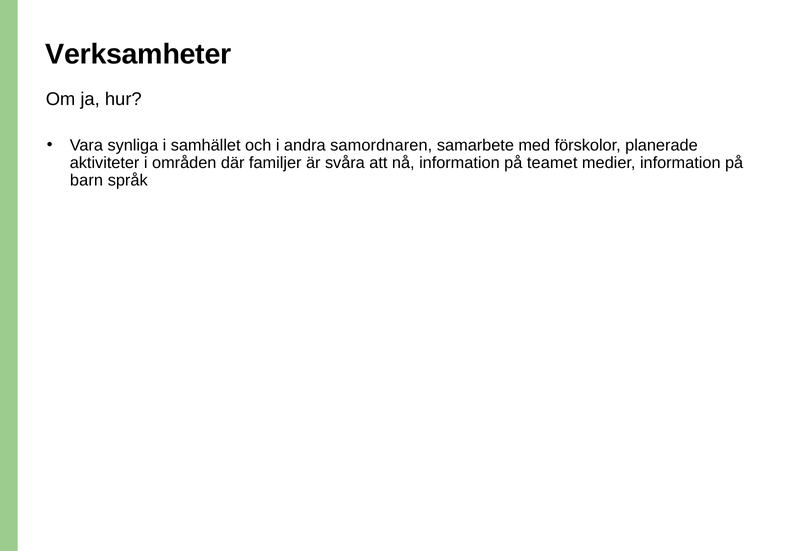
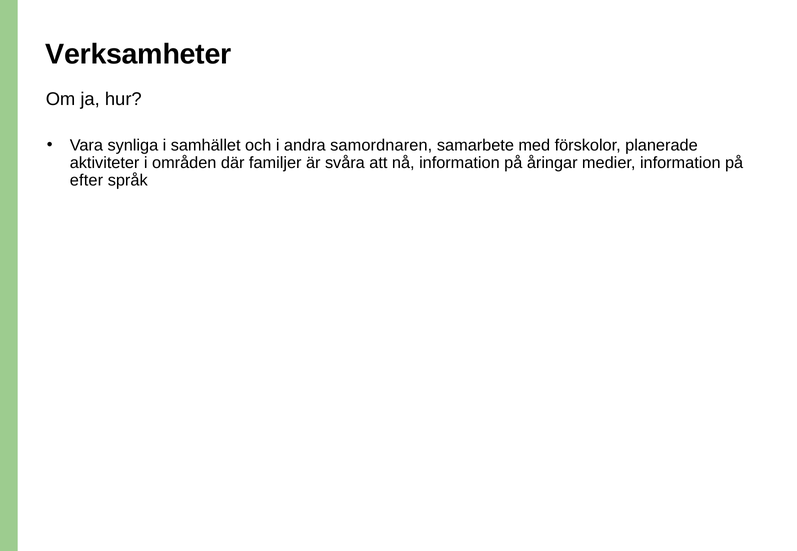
teamet: teamet -> åringar
barn: barn -> efter
